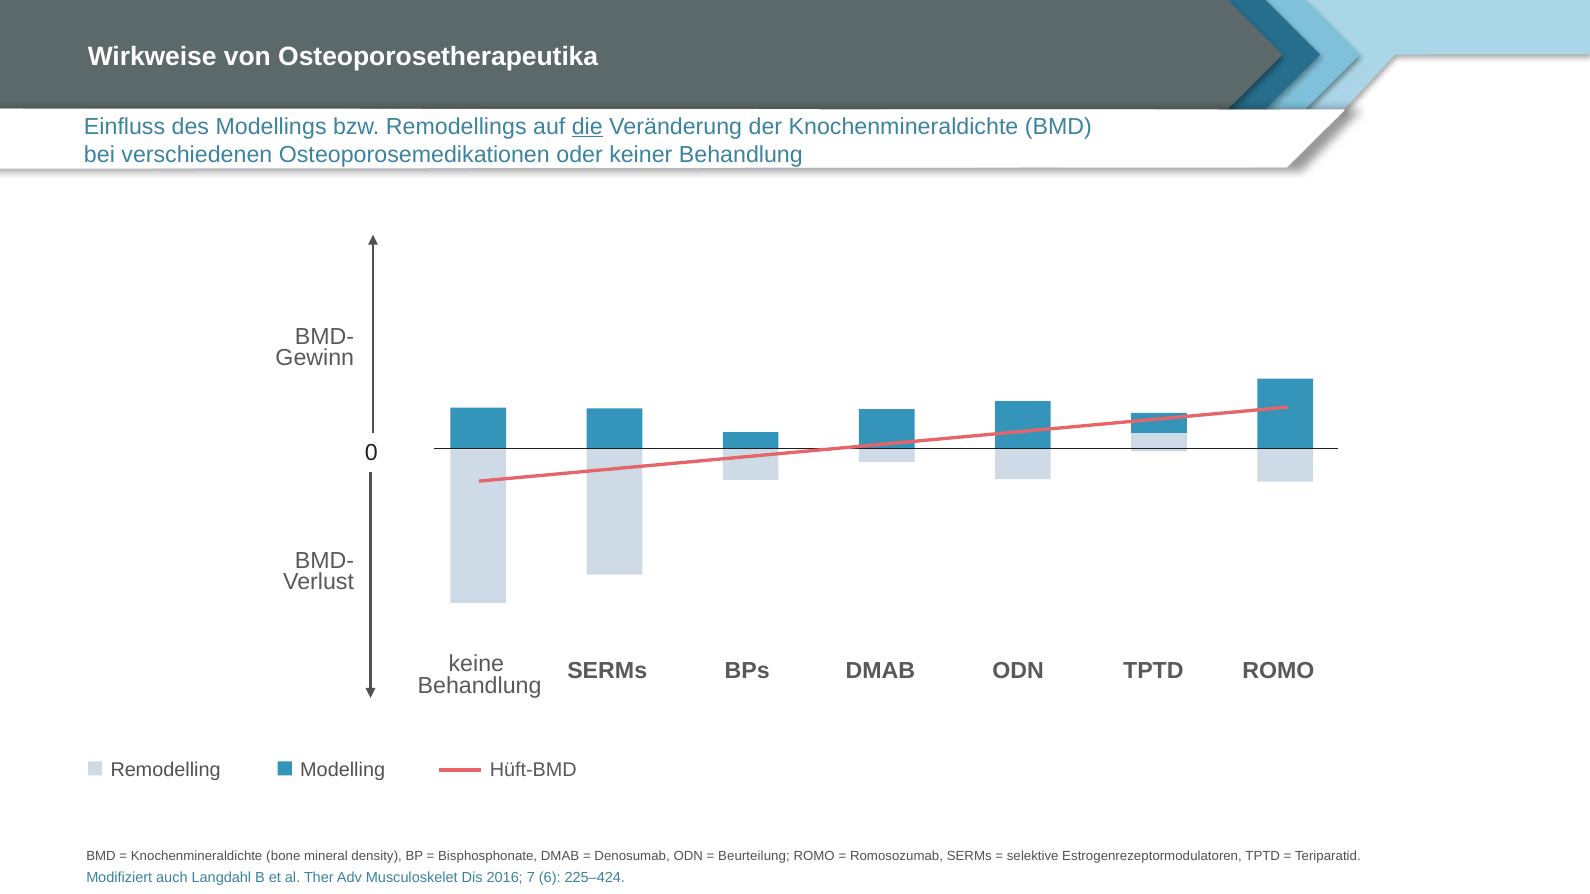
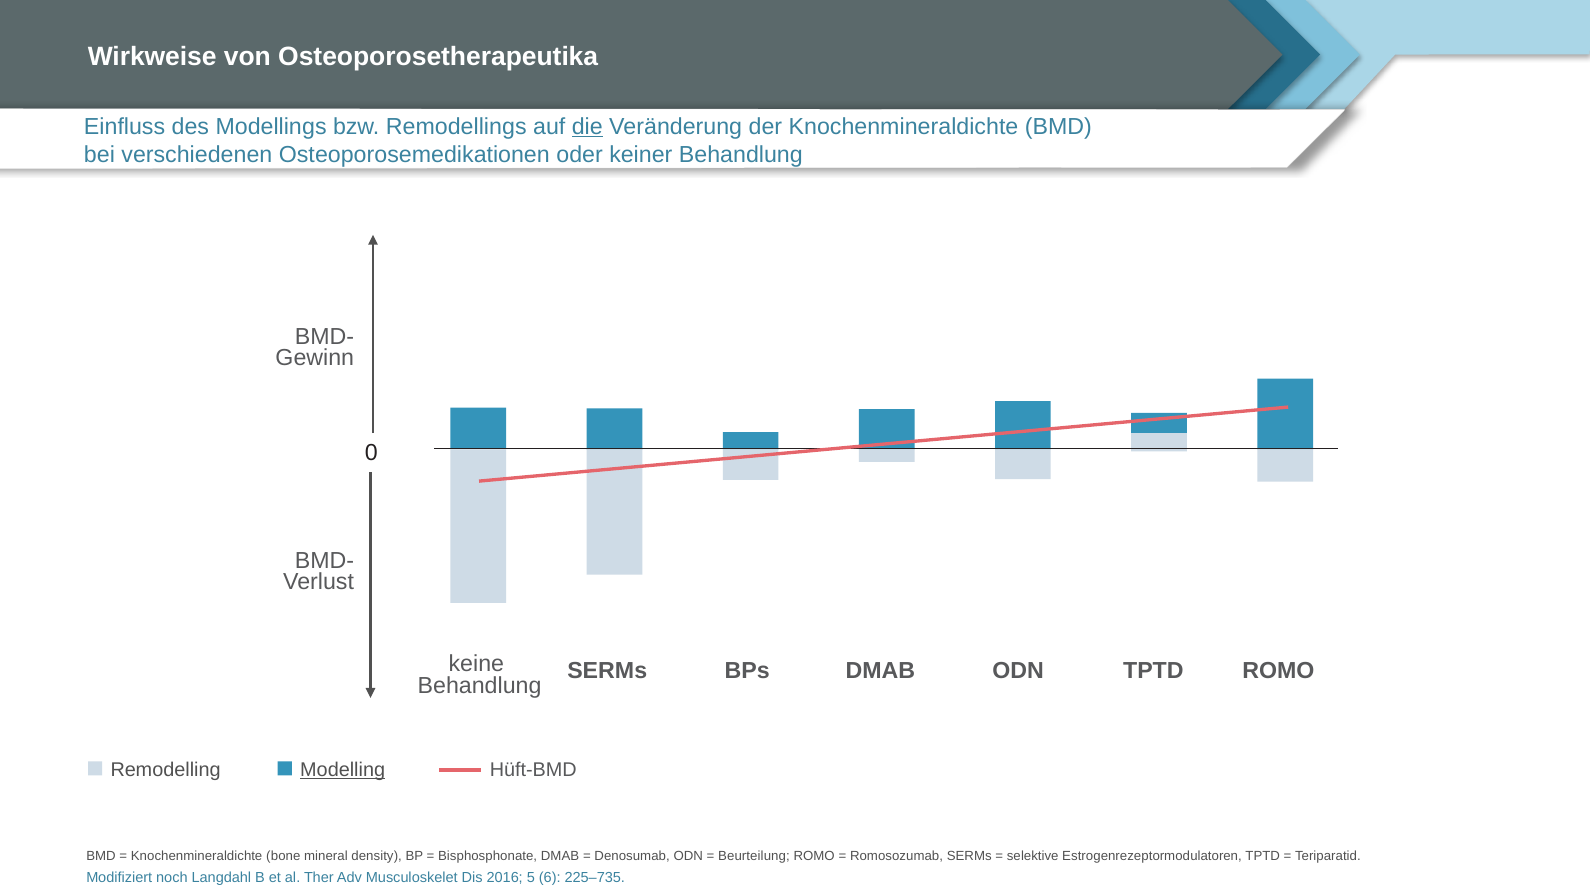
Modelling underline: none -> present
auch: auch -> noch
7: 7 -> 5
225–424: 225–424 -> 225–735
